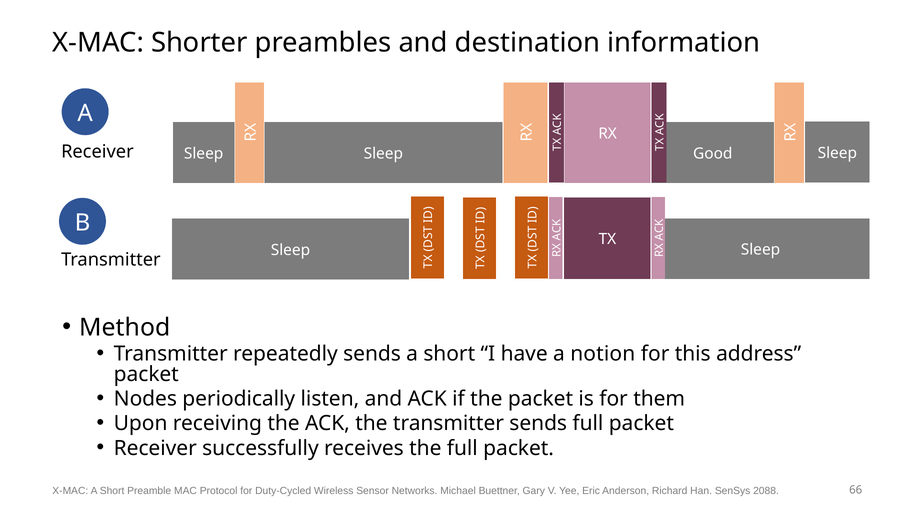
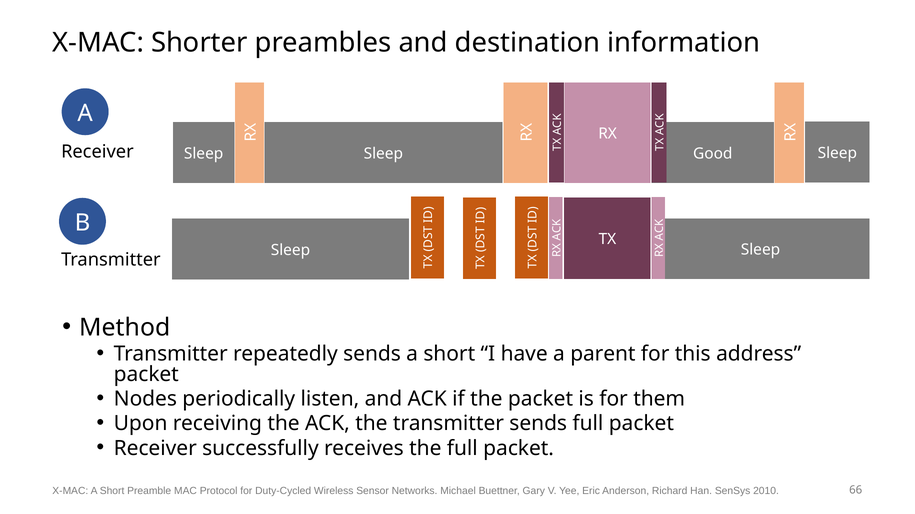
notion: notion -> parent
2088: 2088 -> 2010
